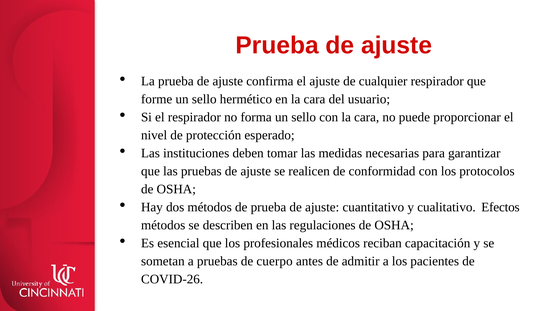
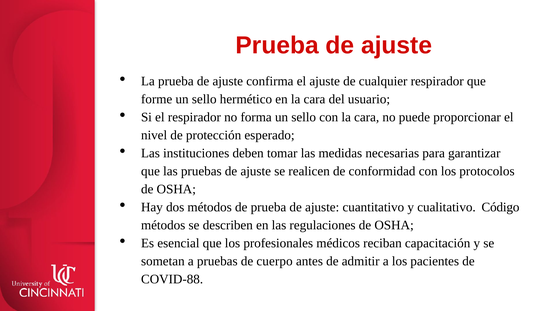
Efectos: Efectos -> Código
COVID-26: COVID-26 -> COVID-88
